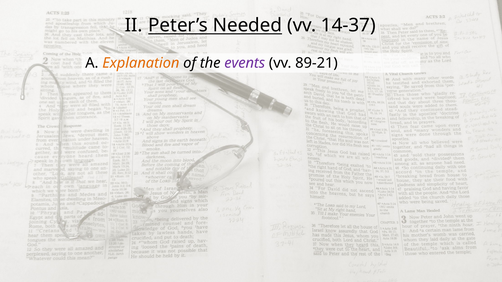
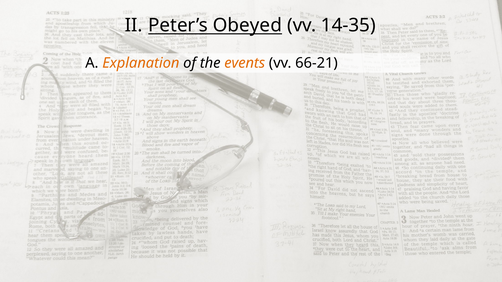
Needed: Needed -> Obeyed
14-37: 14-37 -> 14-35
events colour: purple -> orange
89-21: 89-21 -> 66-21
